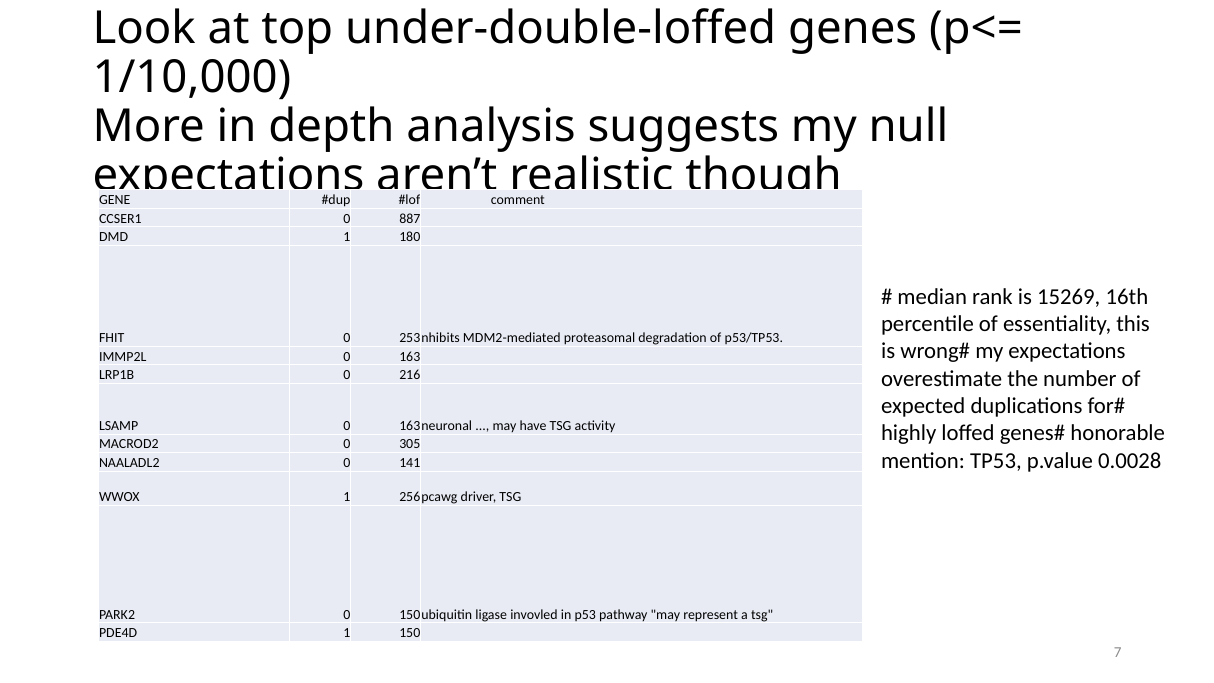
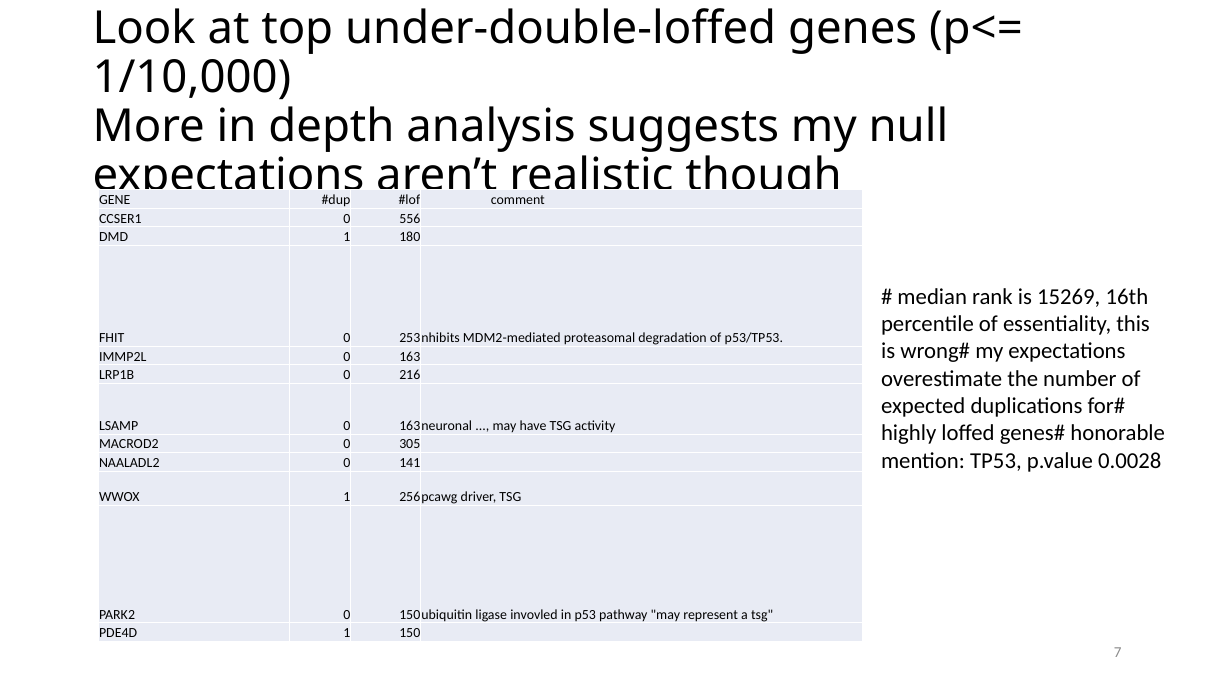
887: 887 -> 556
